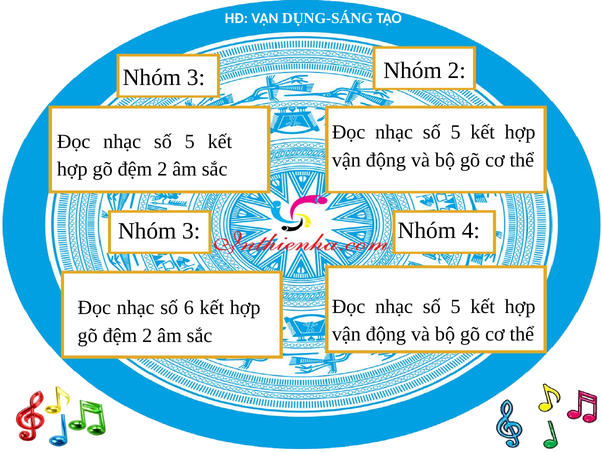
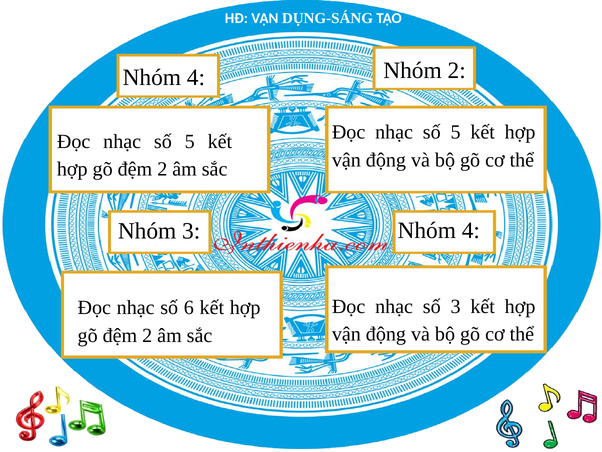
3 at (196, 78): 3 -> 4
5 at (456, 306): 5 -> 3
